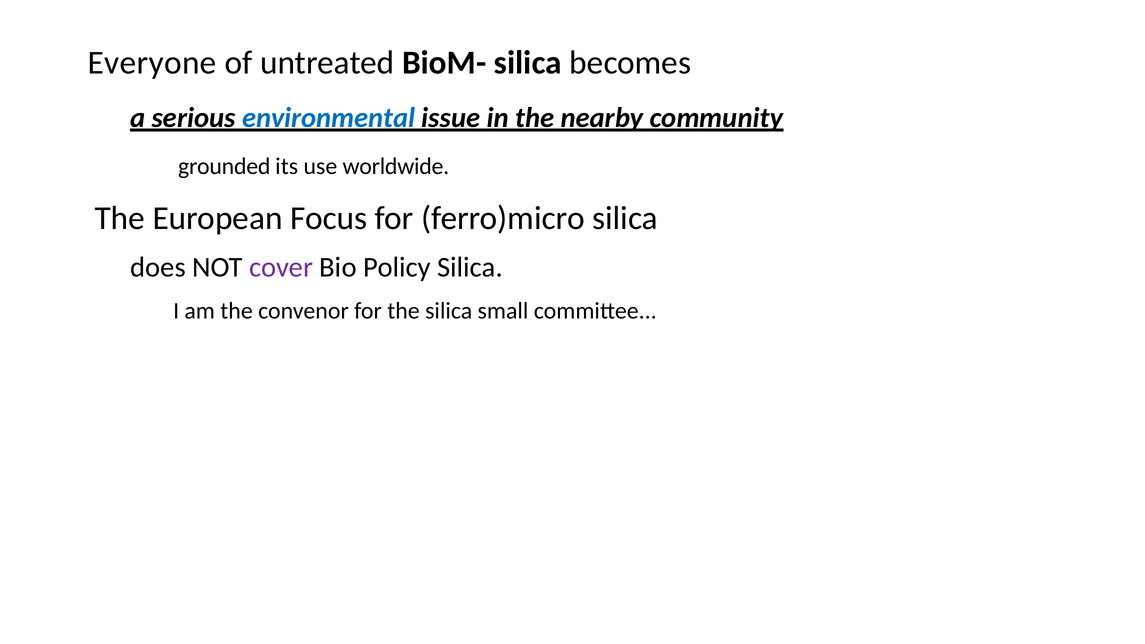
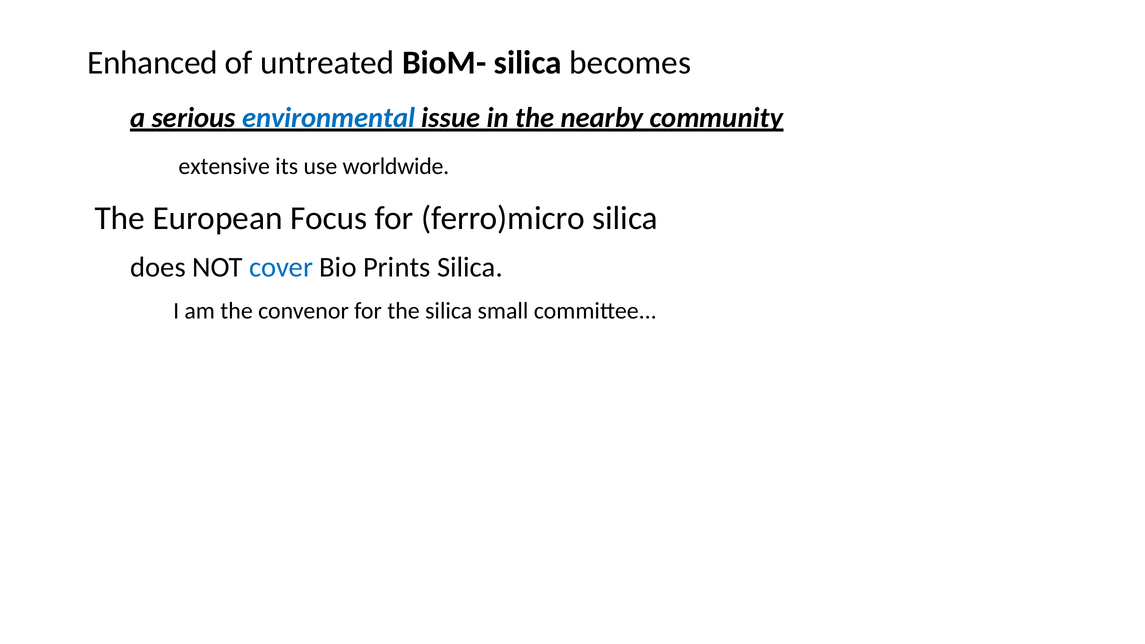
Everyone: Everyone -> Enhanced
grounded: grounded -> extensive
cover colour: purple -> blue
Policy: Policy -> Prints
